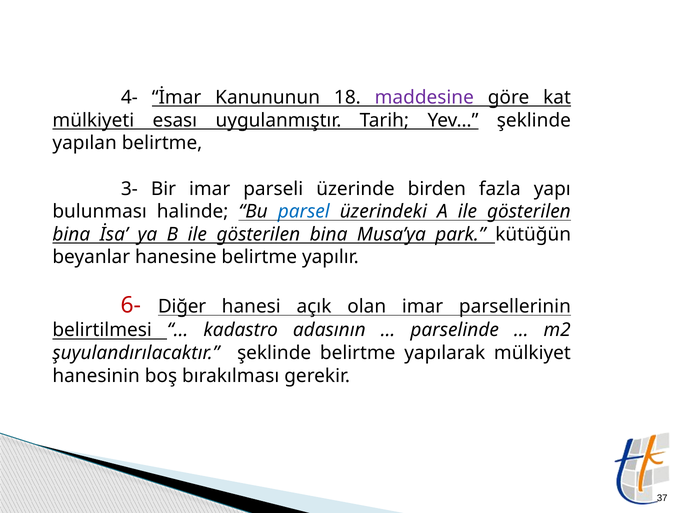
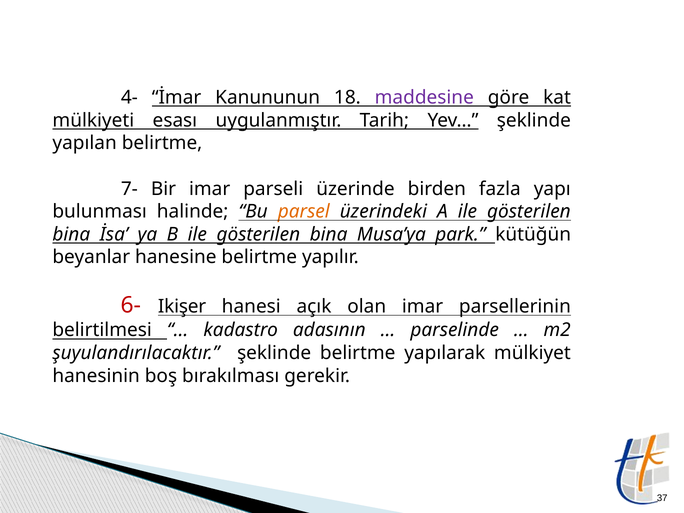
3-: 3- -> 7-
parsel colour: blue -> orange
Diğer: Diğer -> Ikişer
